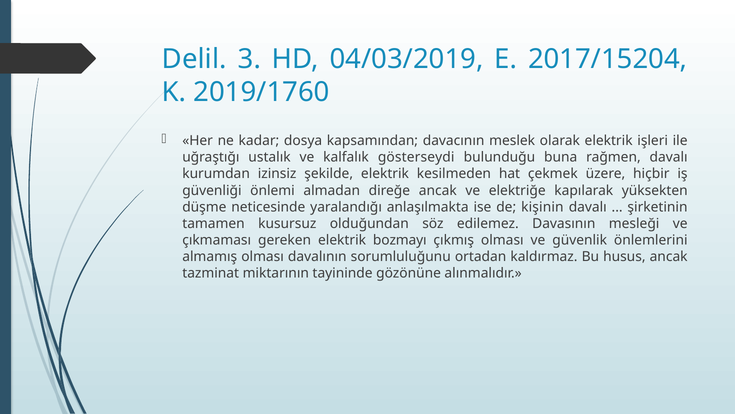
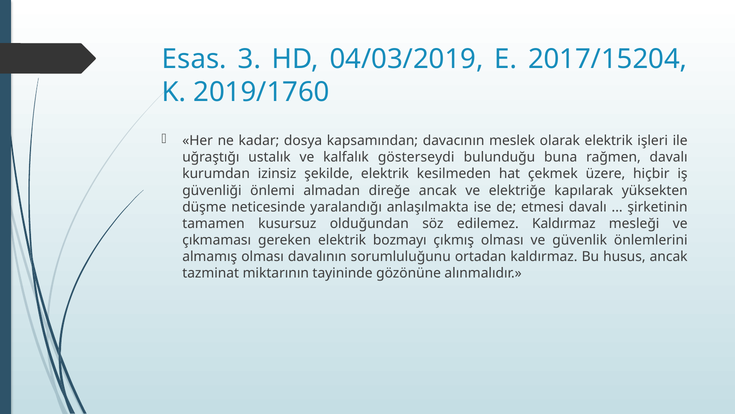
Delil: Delil -> Esas
kişinin: kişinin -> etmesi
edilemez Davasının: Davasının -> Kaldırmaz
